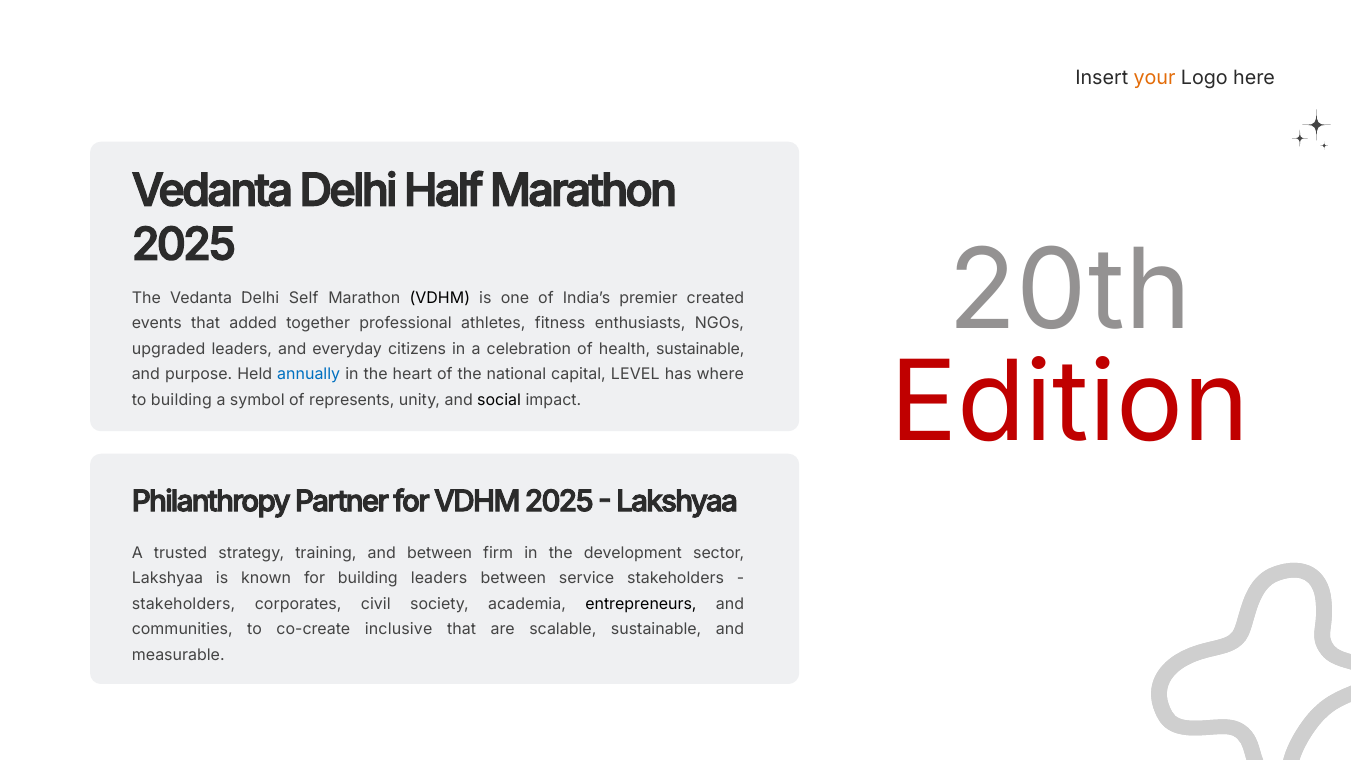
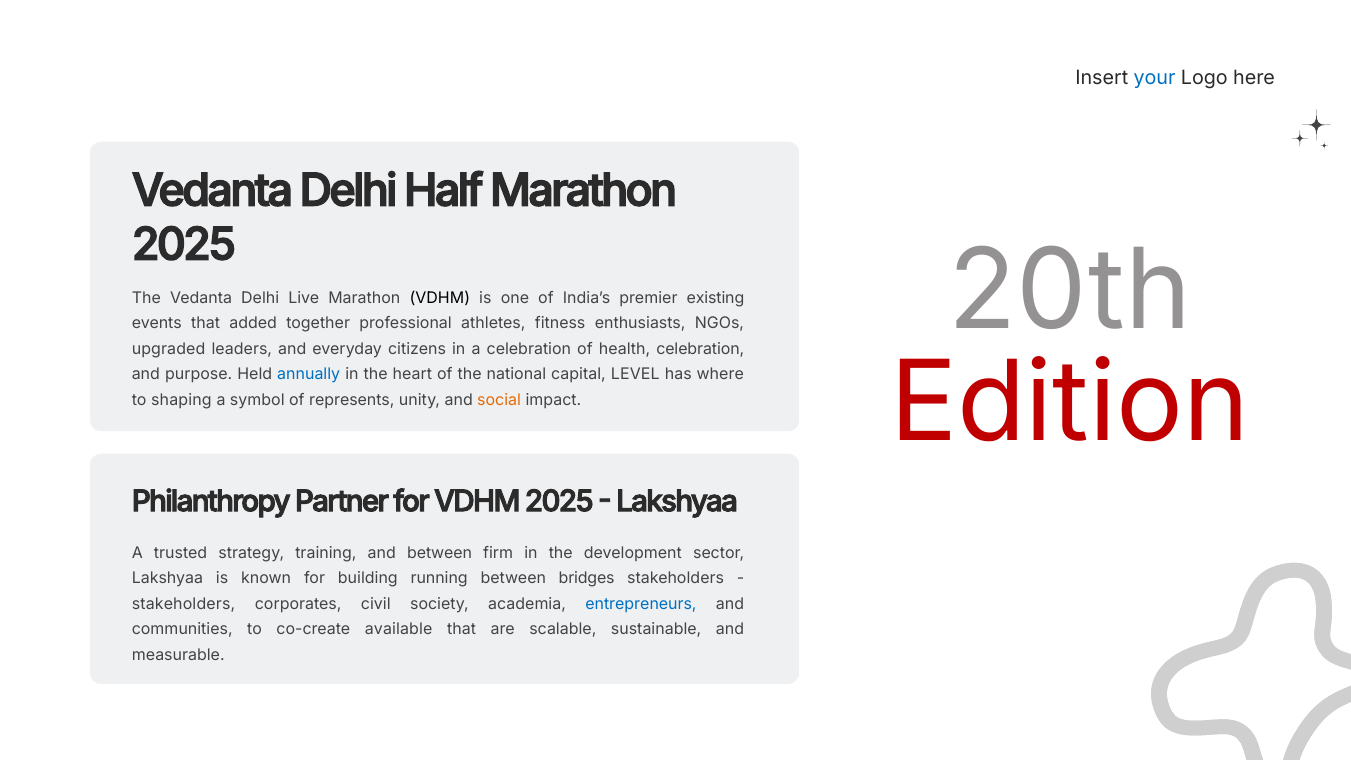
your colour: orange -> blue
Self: Self -> Live
created: created -> existing
health sustainable: sustainable -> celebration
to building: building -> shaping
social colour: black -> orange
building leaders: leaders -> running
service: service -> bridges
entrepreneurs colour: black -> blue
inclusive: inclusive -> available
